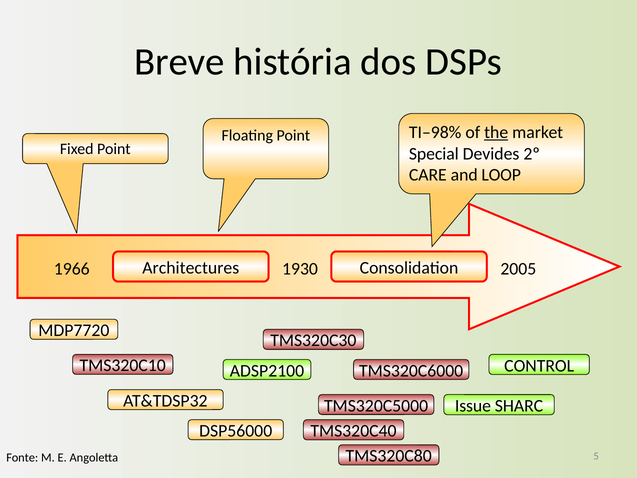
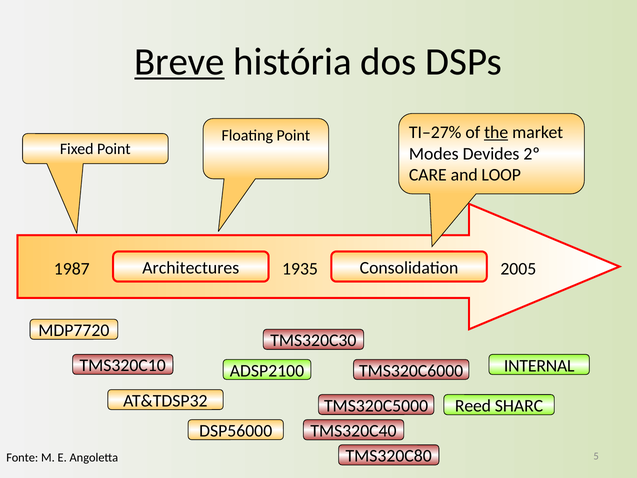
Breve underline: none -> present
TI–98%: TI–98% -> TI–27%
Special: Special -> Modes
1966: 1966 -> 1987
1930: 1930 -> 1935
CONTROL: CONTROL -> INTERNAL
Issue: Issue -> Reed
